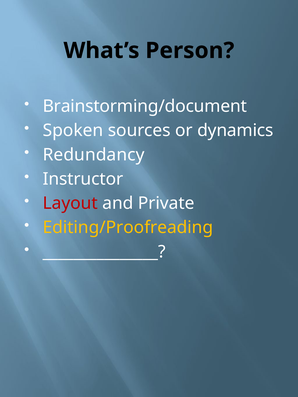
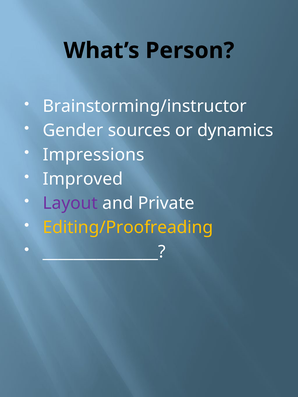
Brainstorming/document: Brainstorming/document -> Brainstorming/instructor
Spoken: Spoken -> Gender
Redundancy: Redundancy -> Impressions
Instructor: Instructor -> Improved
Layout colour: red -> purple
